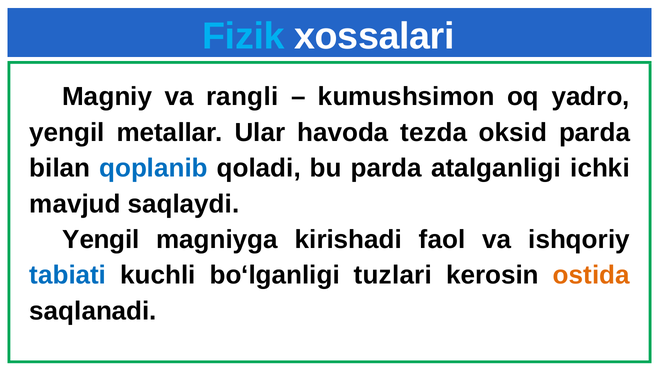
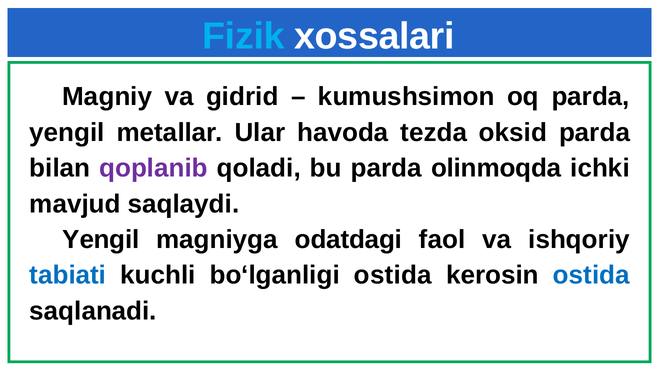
rangli: rangli -> gidrid
oq yadro: yadro -> parda
qoplanib colour: blue -> purple
atalganligi: atalganligi -> olinmoqda
kirishadi: kirishadi -> odatdagi
bo‘lganligi tuzlari: tuzlari -> ostida
ostida at (591, 275) colour: orange -> blue
